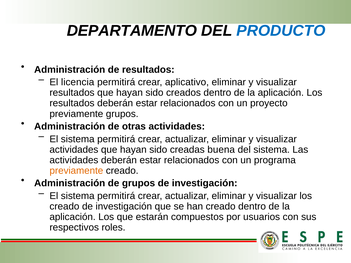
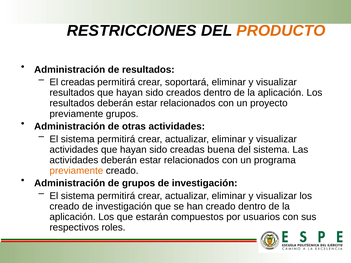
DEPARTAMENTO: DEPARTAMENTO -> RESTRICCIONES
PRODUCTO colour: blue -> orange
El licencia: licencia -> creadas
aplicativo: aplicativo -> soportará
